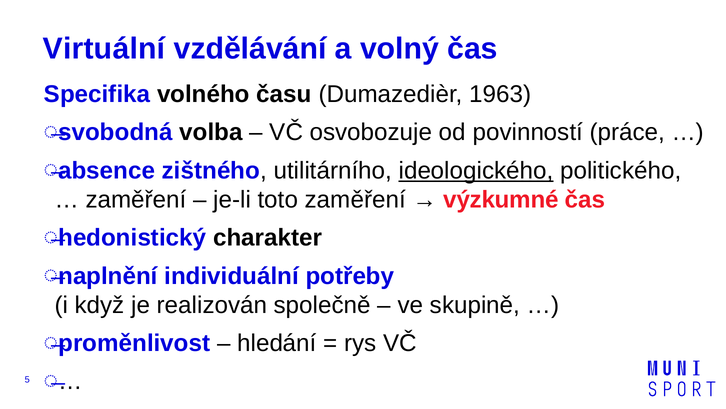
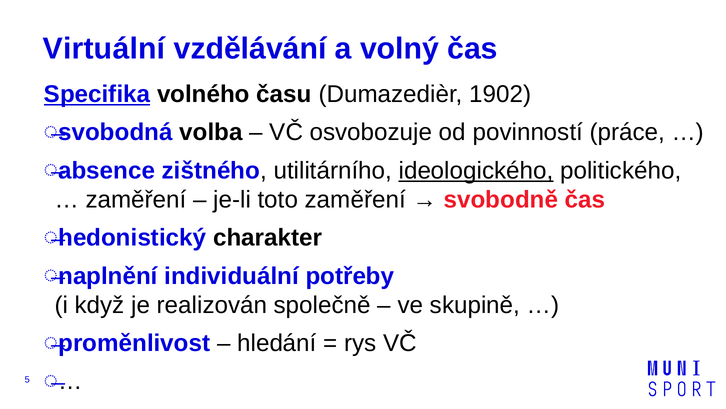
Specifika underline: none -> present
1963: 1963 -> 1902
výzkumné: výzkumné -> svobodně
